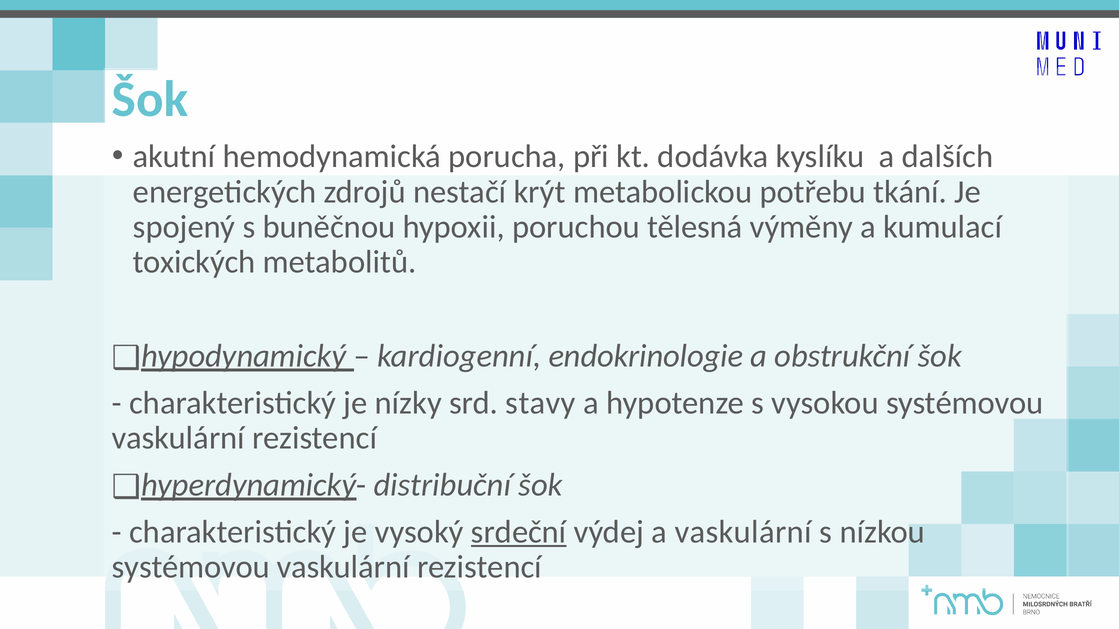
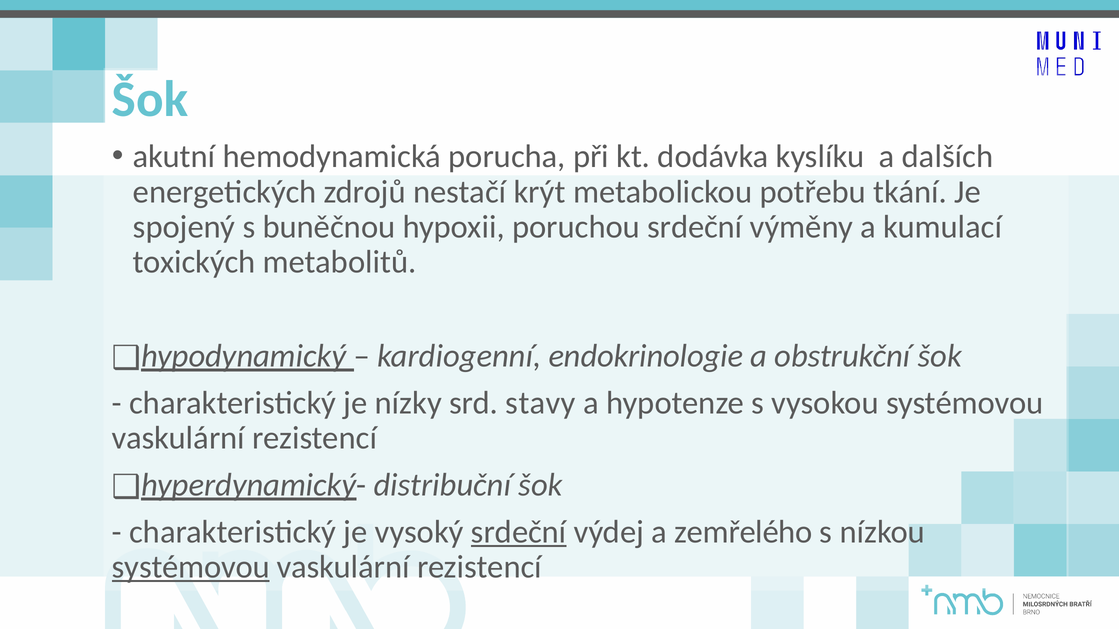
poruchou tělesná: tělesná -> srdeční
a vaskulární: vaskulární -> zemřelého
systémovou at (191, 567) underline: none -> present
